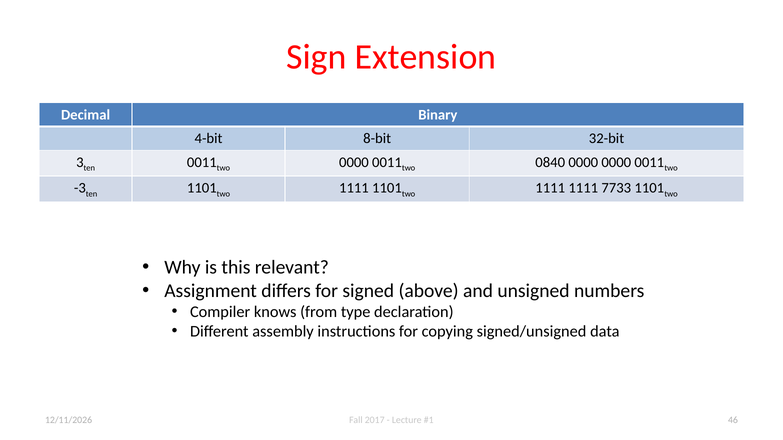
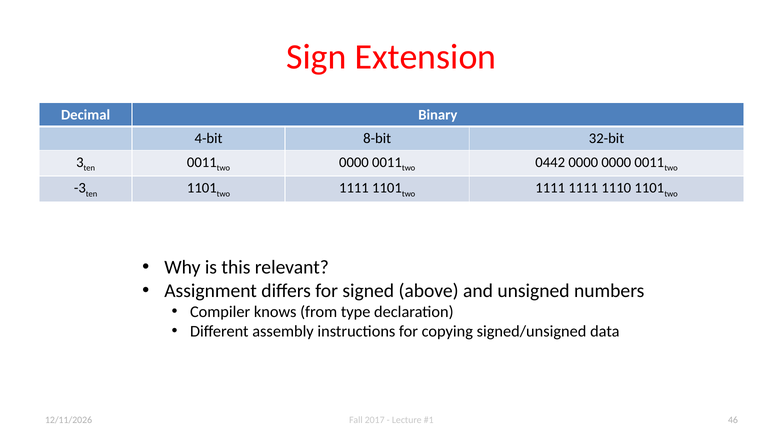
0840: 0840 -> 0442
7733: 7733 -> 1110
